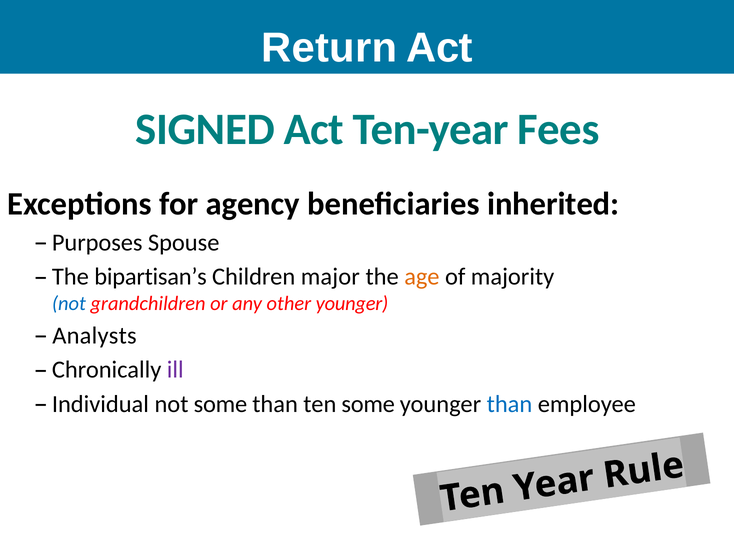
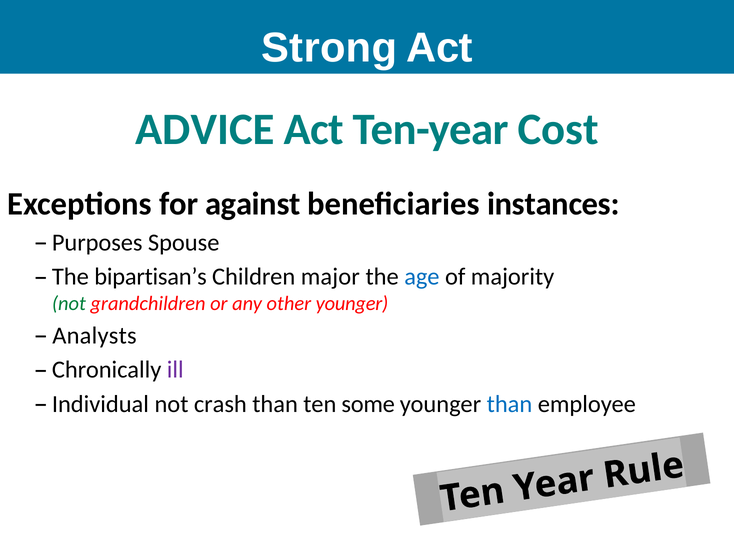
Return: Return -> Strong
SIGNED: SIGNED -> ADVICE
Fees: Fees -> Cost
agency: agency -> against
inherited: inherited -> instances
age colour: orange -> blue
not at (69, 303) colour: blue -> green
not some: some -> crash
